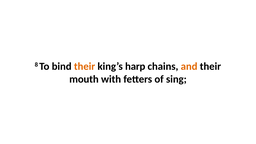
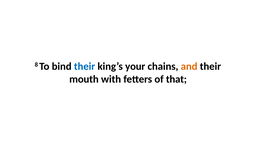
their at (85, 66) colour: orange -> blue
harp: harp -> your
sing: sing -> that
